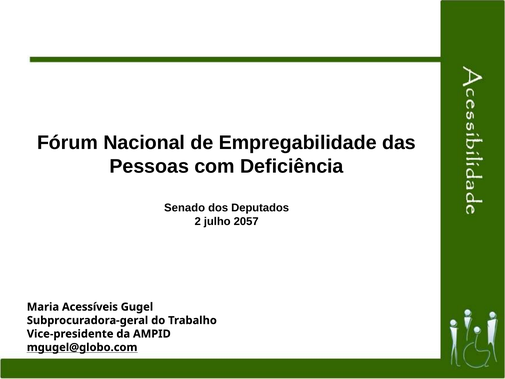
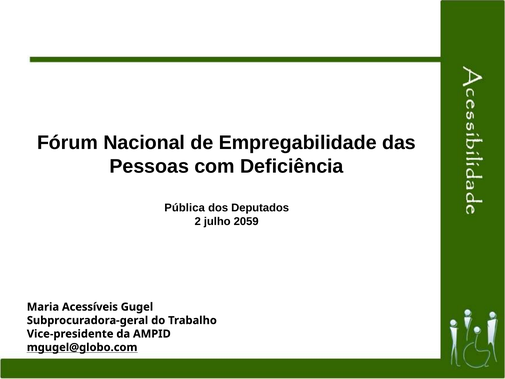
Senado: Senado -> Pública
2057: 2057 -> 2059
